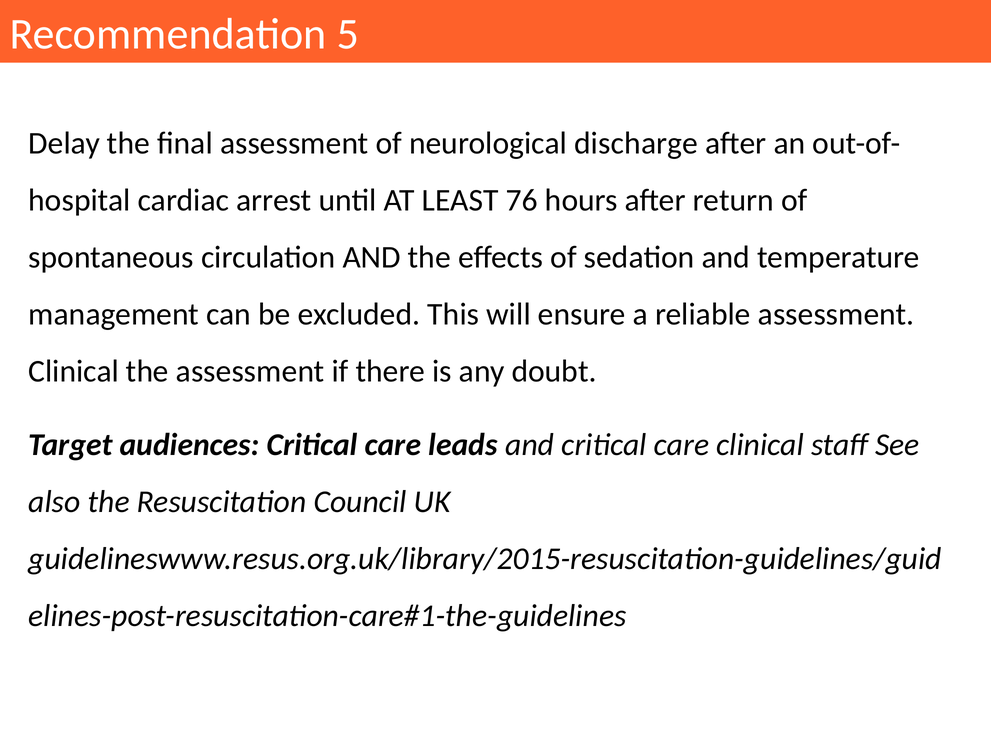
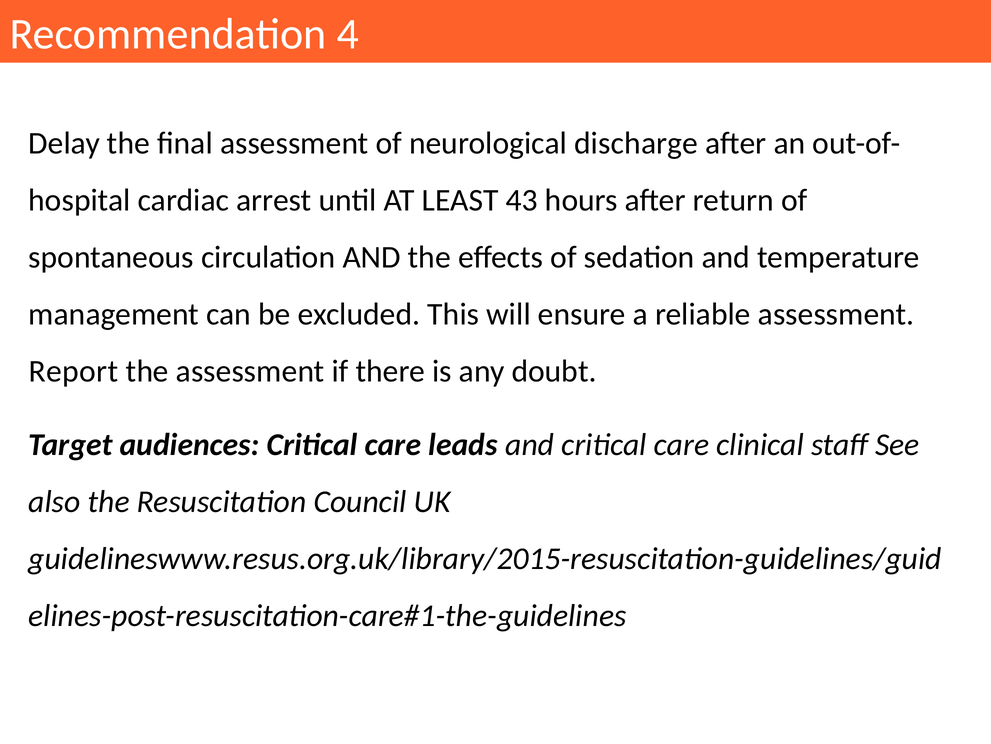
5: 5 -> 4
76: 76 -> 43
Clinical at (74, 371): Clinical -> Report
